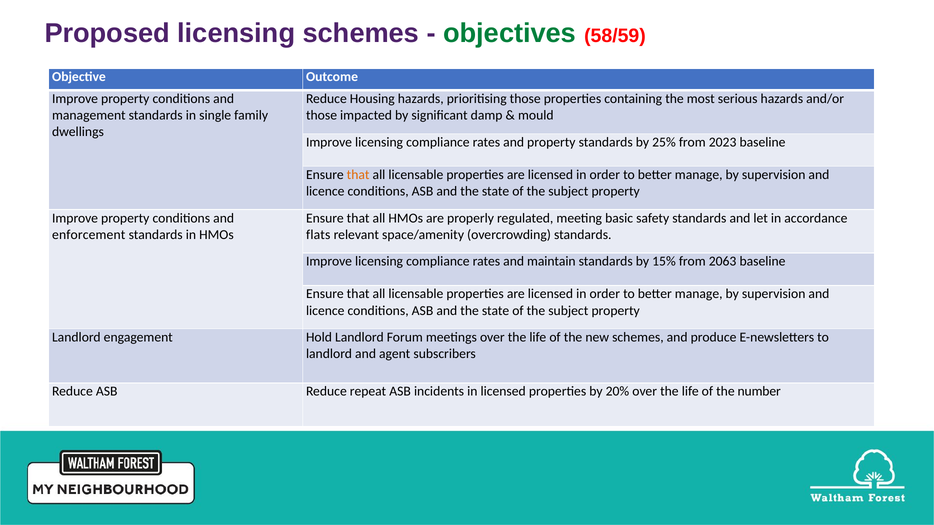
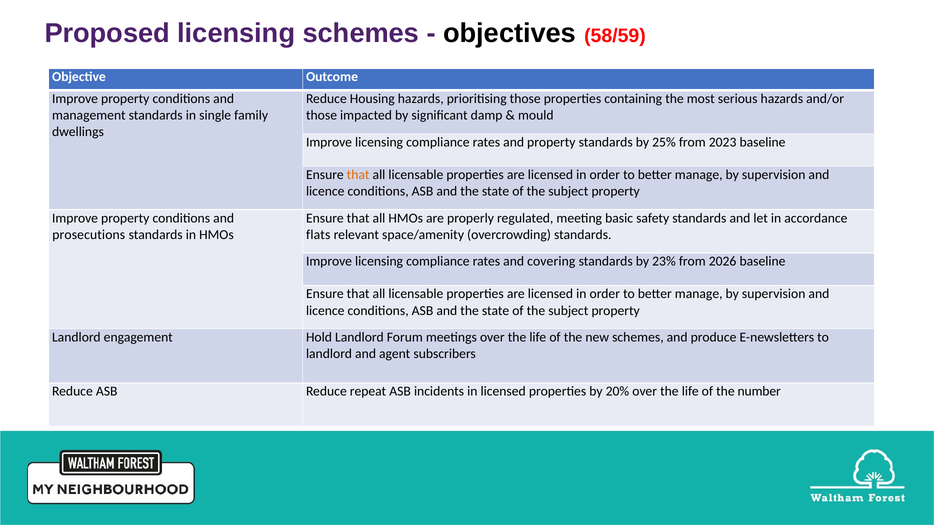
objectives colour: green -> black
enforcement: enforcement -> prosecutions
maintain: maintain -> covering
15%: 15% -> 23%
2063: 2063 -> 2026
